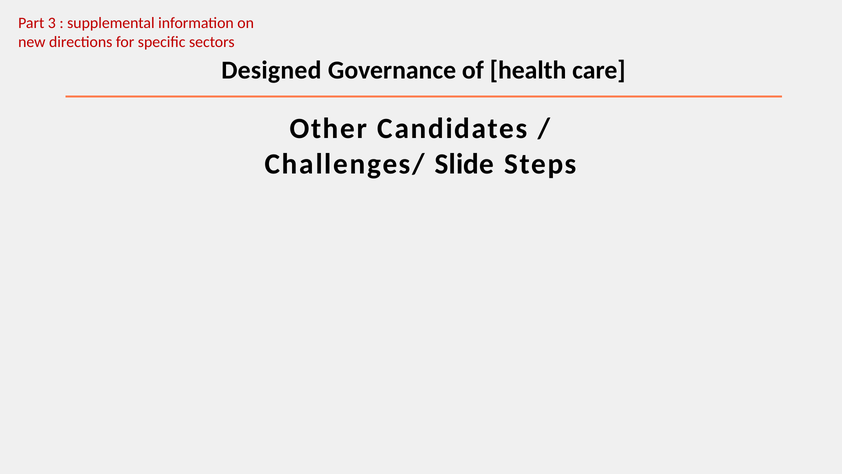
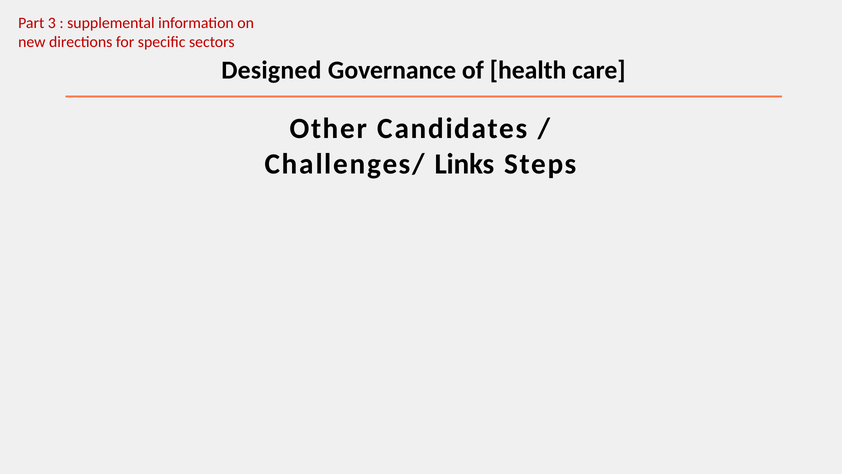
Slide: Slide -> Links
